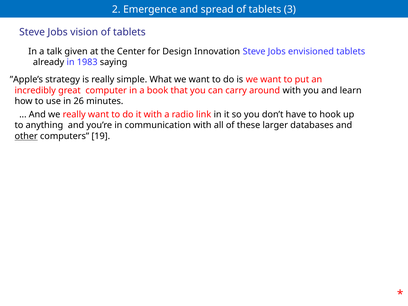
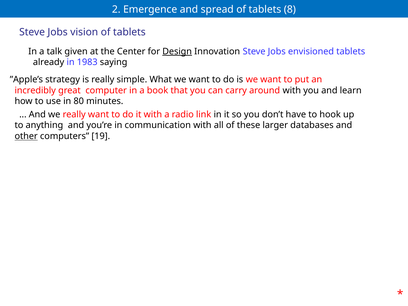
3: 3 -> 8
Design underline: none -> present
26: 26 -> 80
